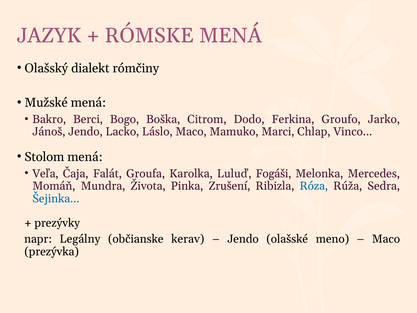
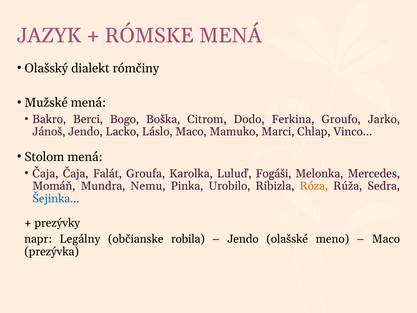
Veľa at (46, 173): Veľa -> Čaja
Života: Života -> Nemu
Zrušení: Zrušení -> Urobilo
Róza colour: blue -> orange
kerav: kerav -> robila
